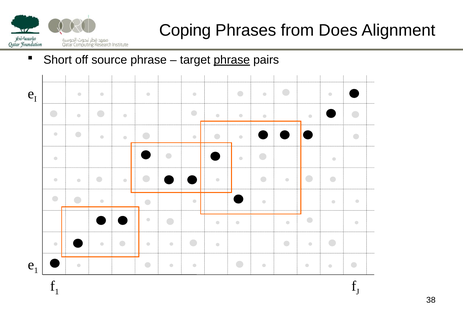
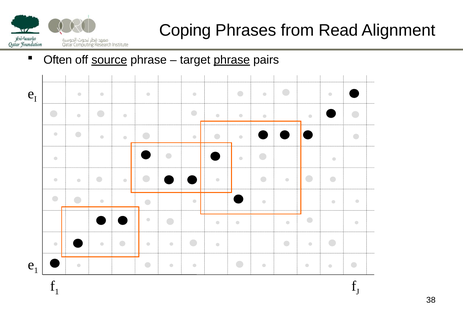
Does: Does -> Read
Short: Short -> Often
source underline: none -> present
